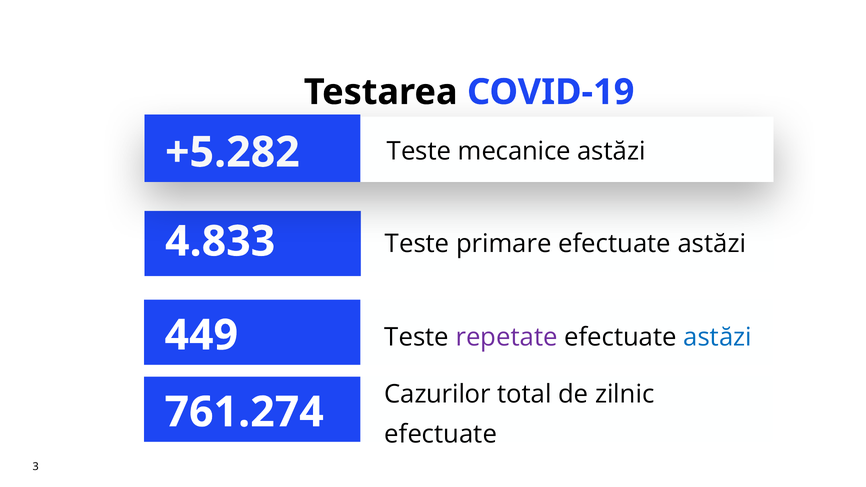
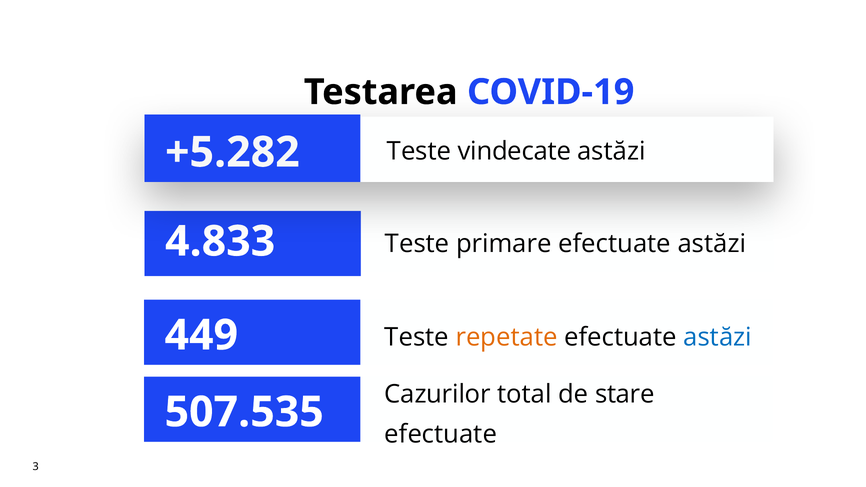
mecanice: mecanice -> vindecate
repetate colour: purple -> orange
zilnic: zilnic -> stare
761.274: 761.274 -> 507.535
